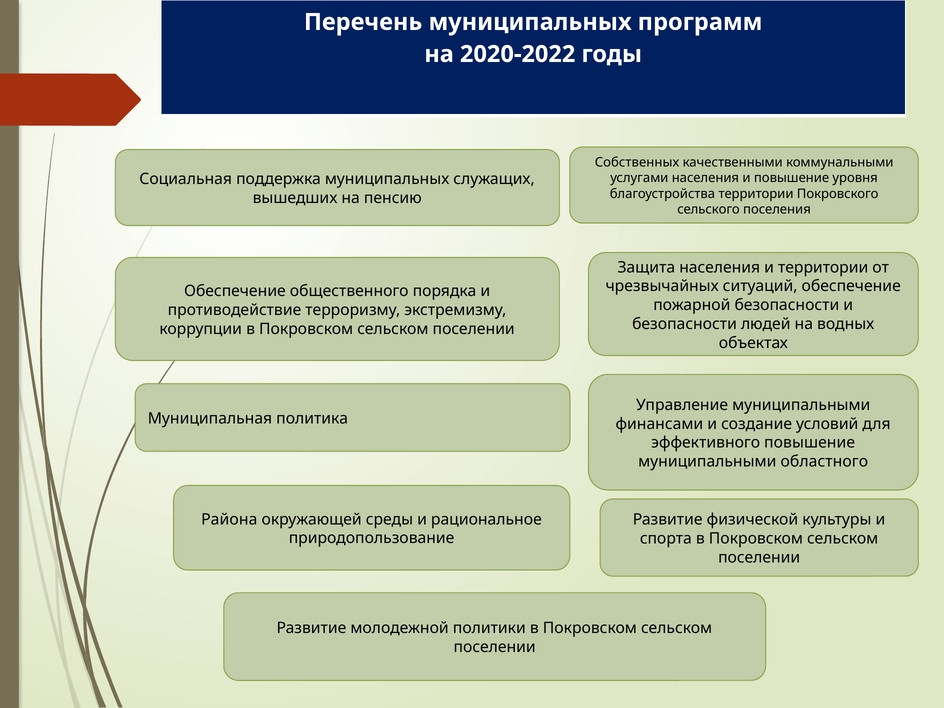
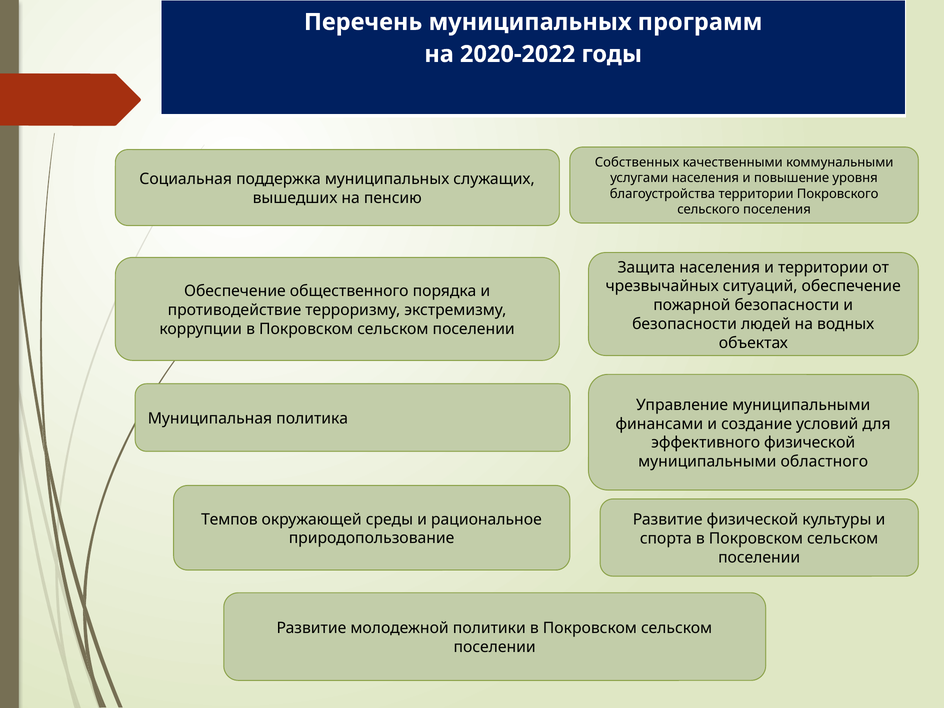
эффективного повышение: повышение -> физической
Района: Района -> Темпов
